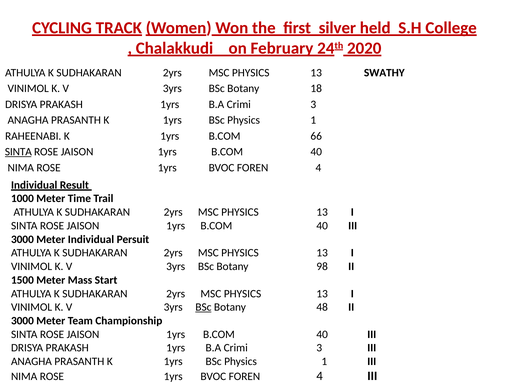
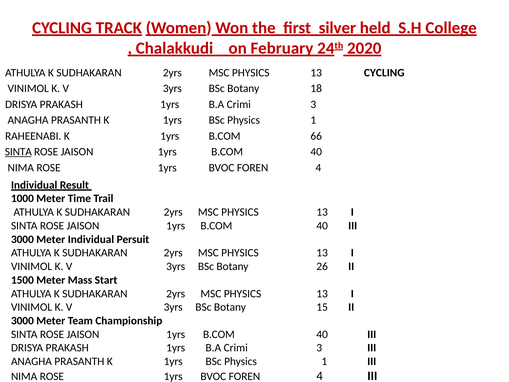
13 SWATHY: SWATHY -> CYCLING
98: 98 -> 26
BSc at (203, 307) underline: present -> none
48: 48 -> 15
